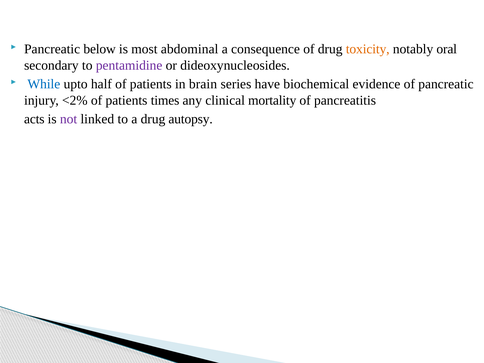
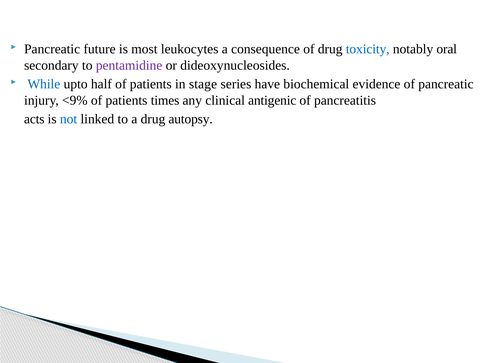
below: below -> future
abdominal: abdominal -> leukocytes
toxicity colour: orange -> blue
brain: brain -> stage
<2%: <2% -> <9%
mortality: mortality -> antigenic
not colour: purple -> blue
